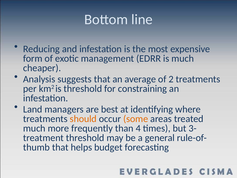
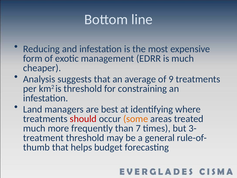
2: 2 -> 9
should colour: orange -> red
4: 4 -> 7
